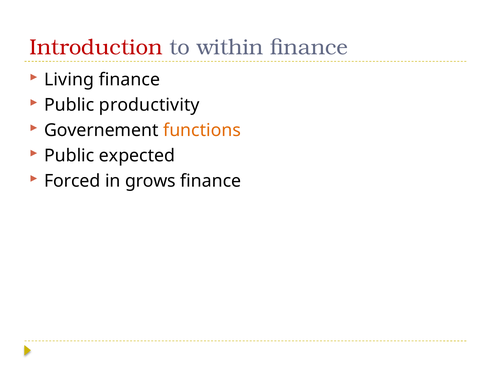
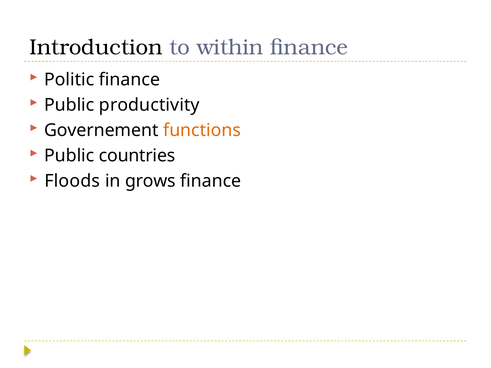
Introduction colour: red -> black
Living: Living -> Politic
expected: expected -> countries
Forced: Forced -> Floods
